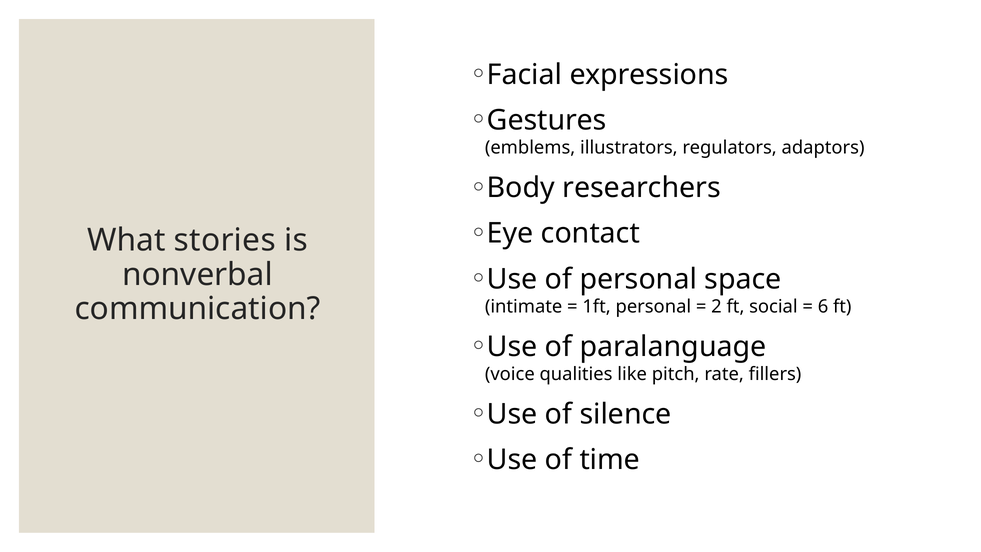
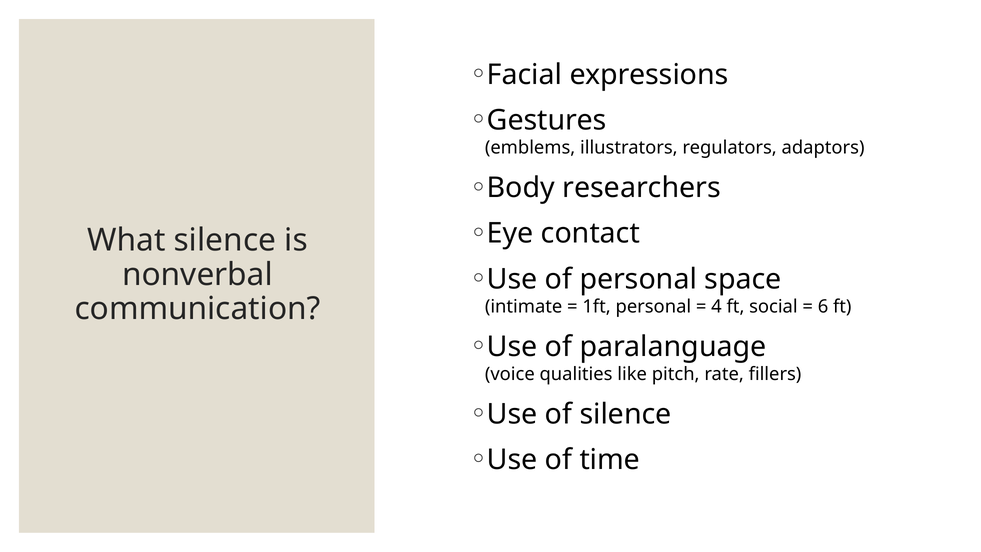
What stories: stories -> silence
2: 2 -> 4
